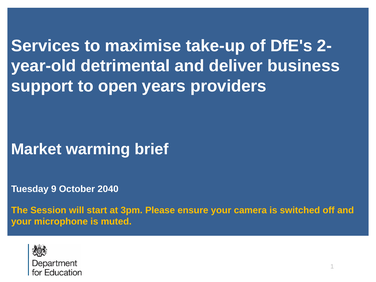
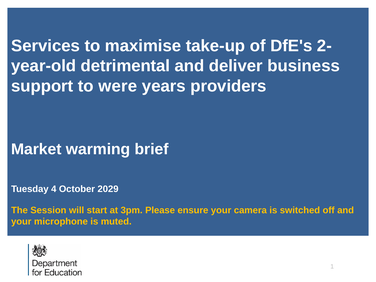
open: open -> were
9: 9 -> 4
2040: 2040 -> 2029
